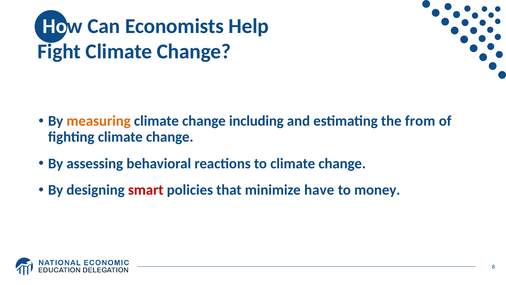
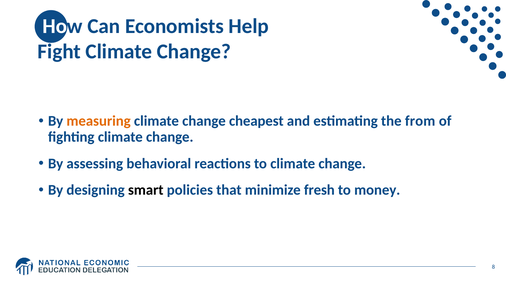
including: including -> cheapest
smart colour: red -> black
have: have -> fresh
